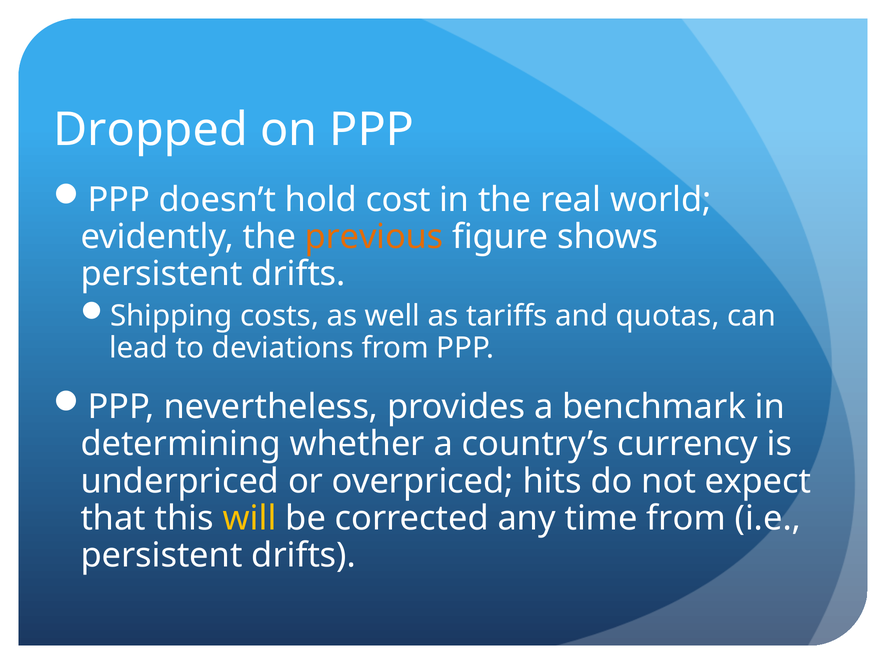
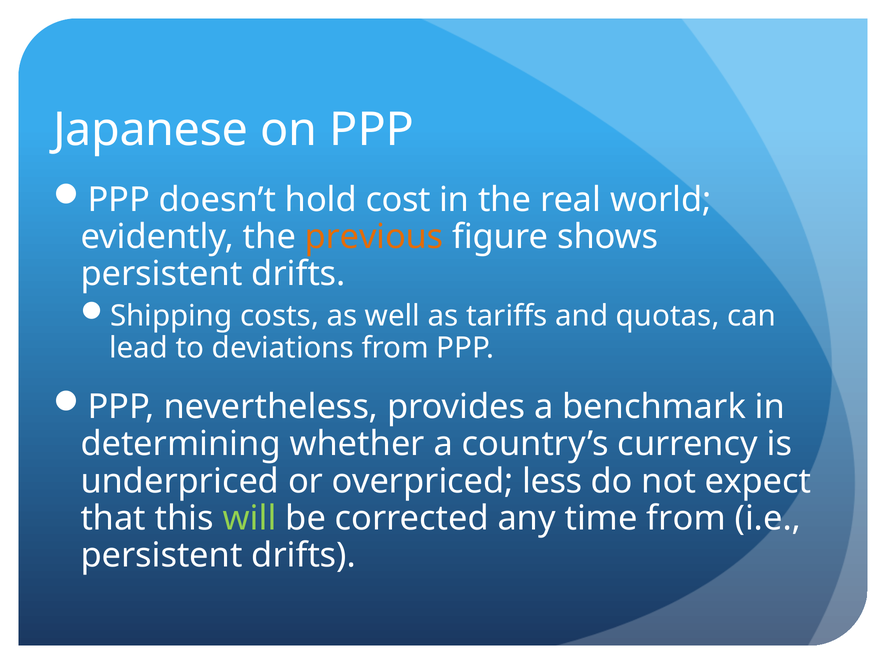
Dropped: Dropped -> Japanese
hits: hits -> less
will colour: yellow -> light green
